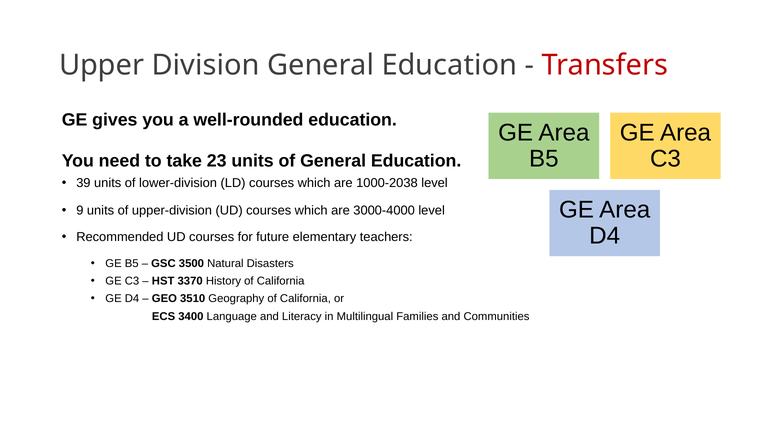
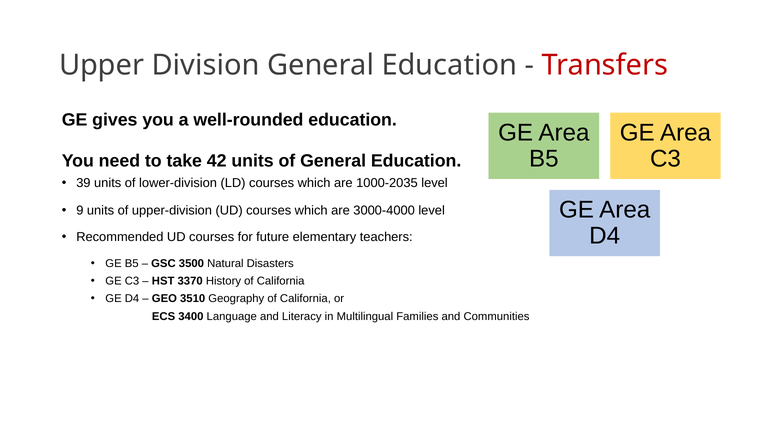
23: 23 -> 42
1000-2038: 1000-2038 -> 1000-2035
